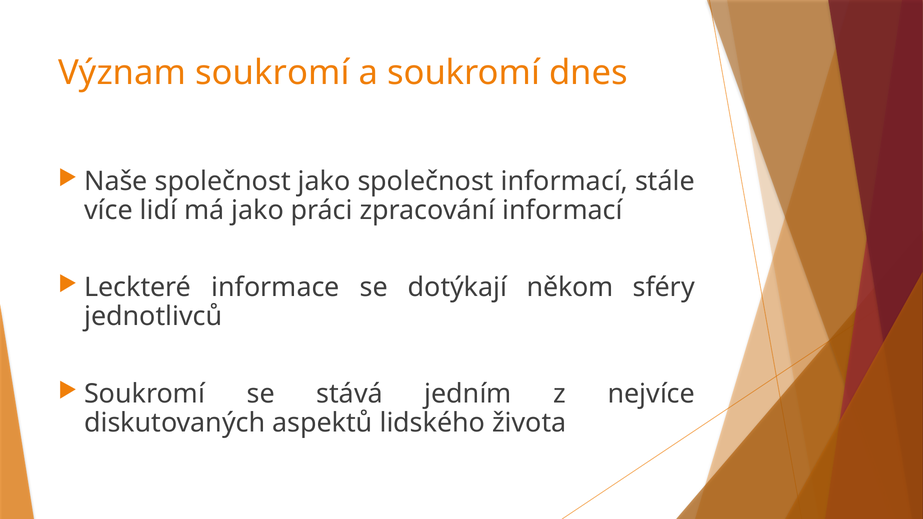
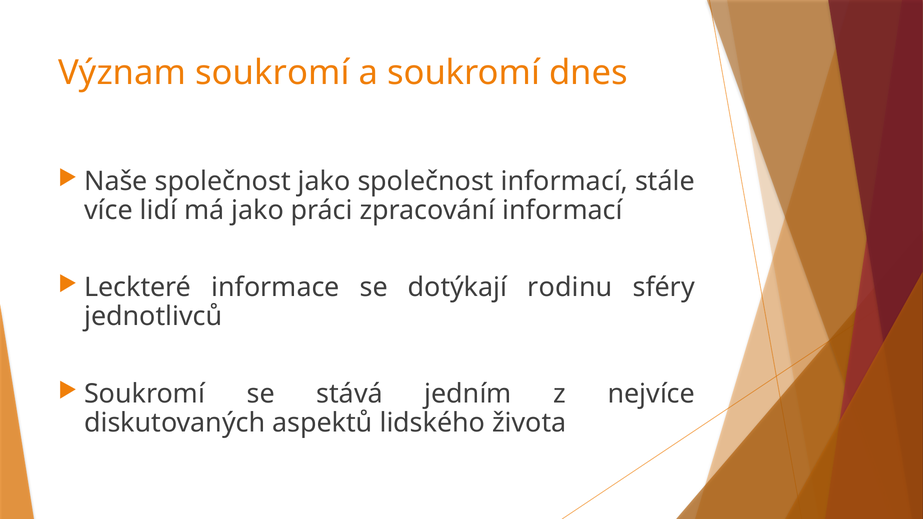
někom: někom -> rodinu
